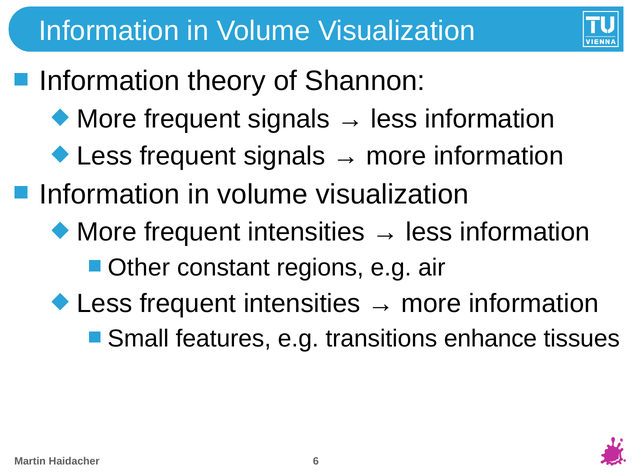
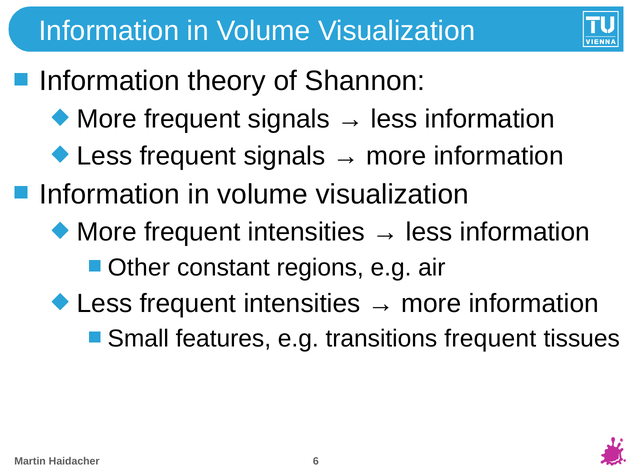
transitions enhance: enhance -> frequent
